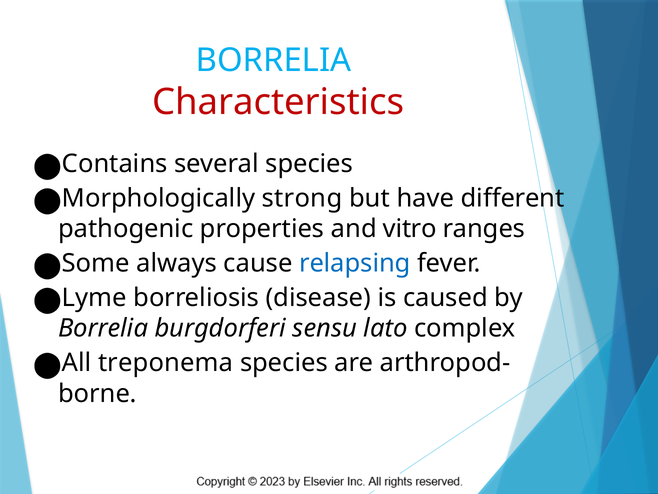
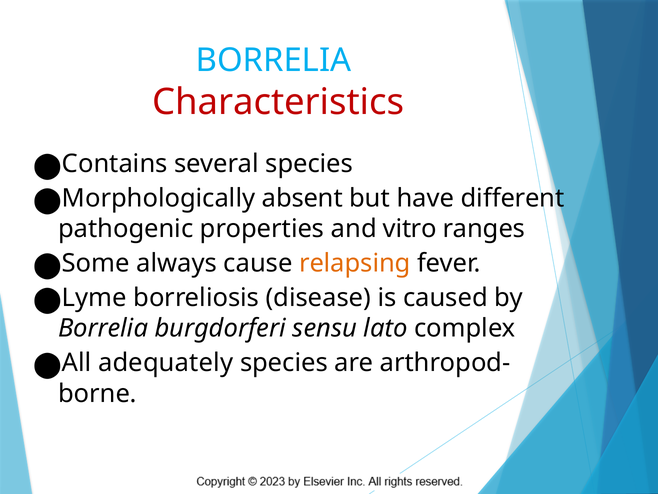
strong: strong -> absent
relapsing colour: blue -> orange
treponema: treponema -> adequately
